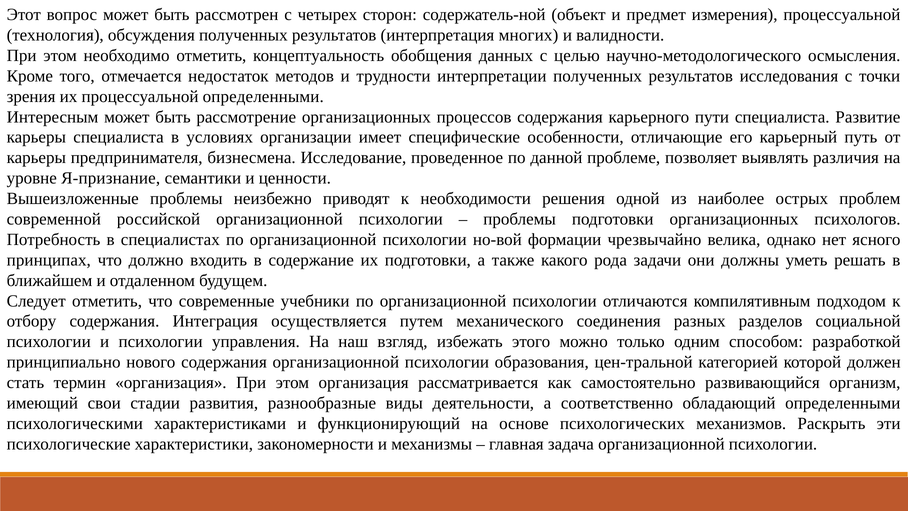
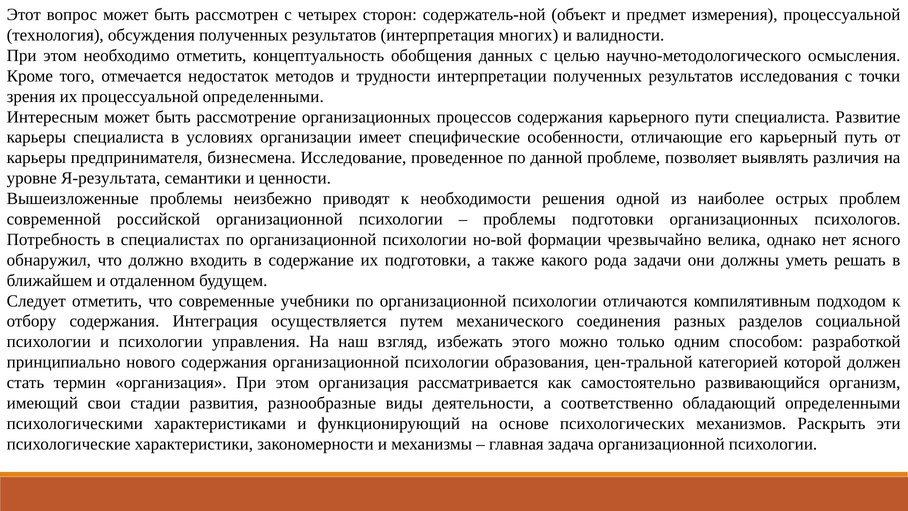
Я-признание: Я-признание -> Я-результата
принципах: принципах -> обнаружил
